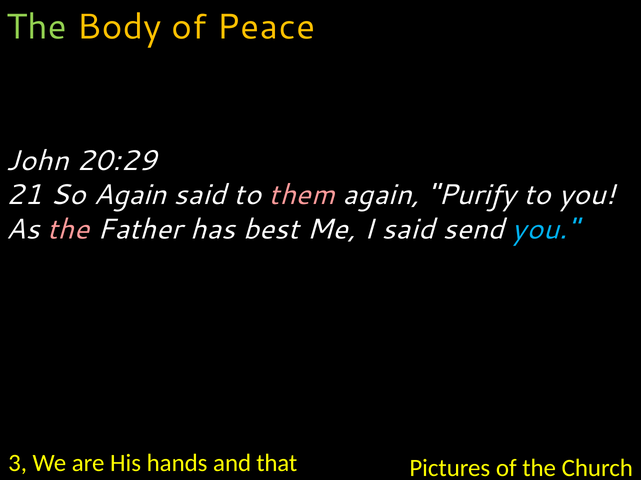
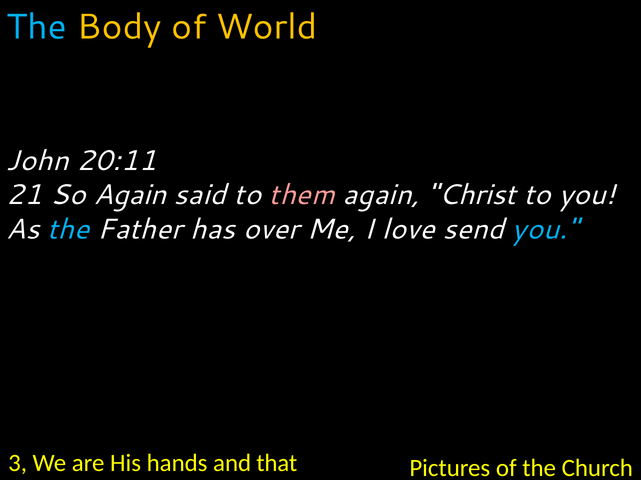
The at (37, 27) colour: light green -> light blue
Peace: Peace -> World
20:29: 20:29 -> 20:11
Purify: Purify -> Christ
the at (68, 230) colour: pink -> light blue
best: best -> over
I said: said -> love
